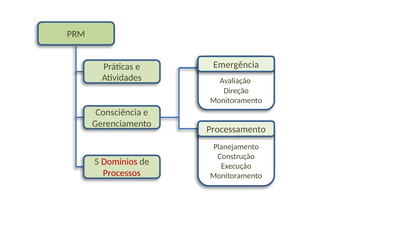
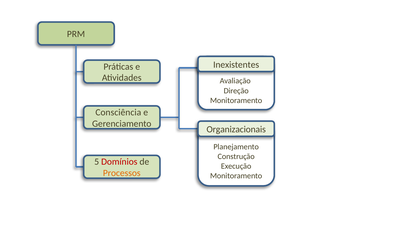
Emergência: Emergência -> Inexistentes
Processamento: Processamento -> Organizacionais
Processos colour: red -> orange
